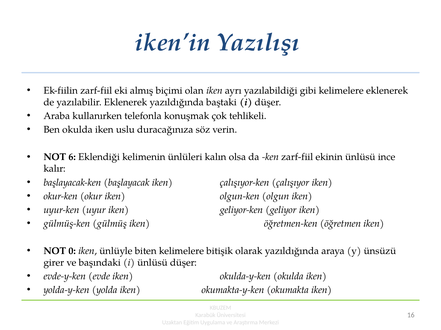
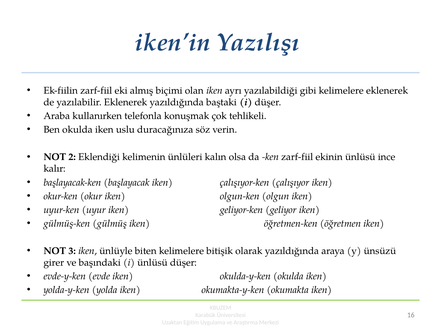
6: 6 -> 2
0: 0 -> 3
